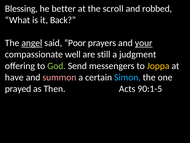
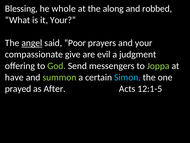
better: better -> whole
scroll: scroll -> along
it Back: Back -> Your
your at (144, 43) underline: present -> none
well: well -> give
still: still -> evil
Joppa colour: yellow -> light green
summon colour: pink -> light green
Then: Then -> After
90:1-5: 90:1-5 -> 12:1-5
